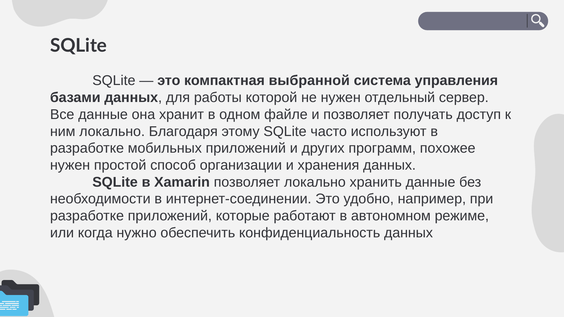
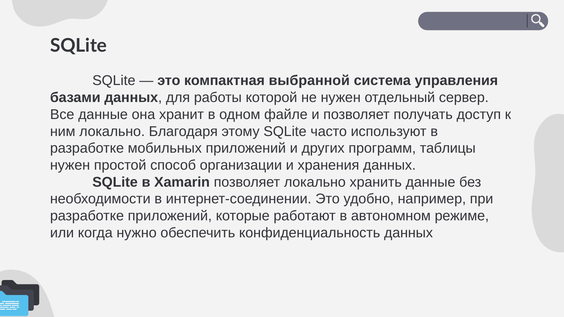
похожее: похожее -> таблицы
